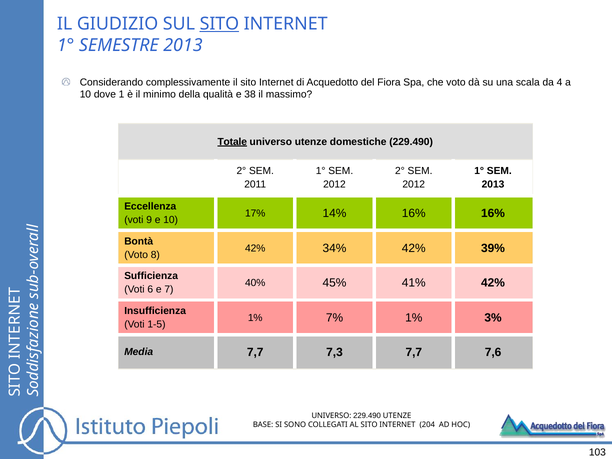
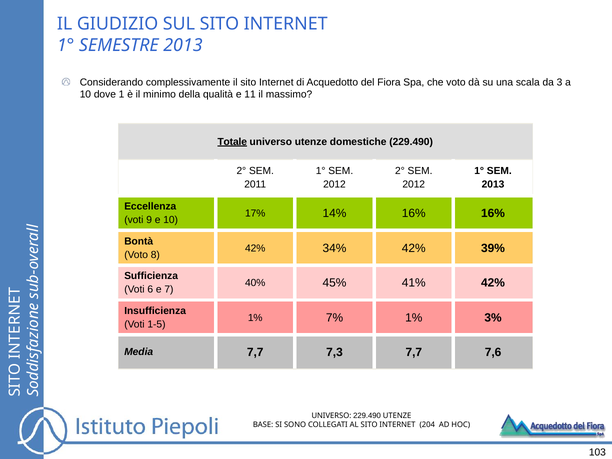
SITO at (219, 24) underline: present -> none
4: 4 -> 3
38: 38 -> 11
